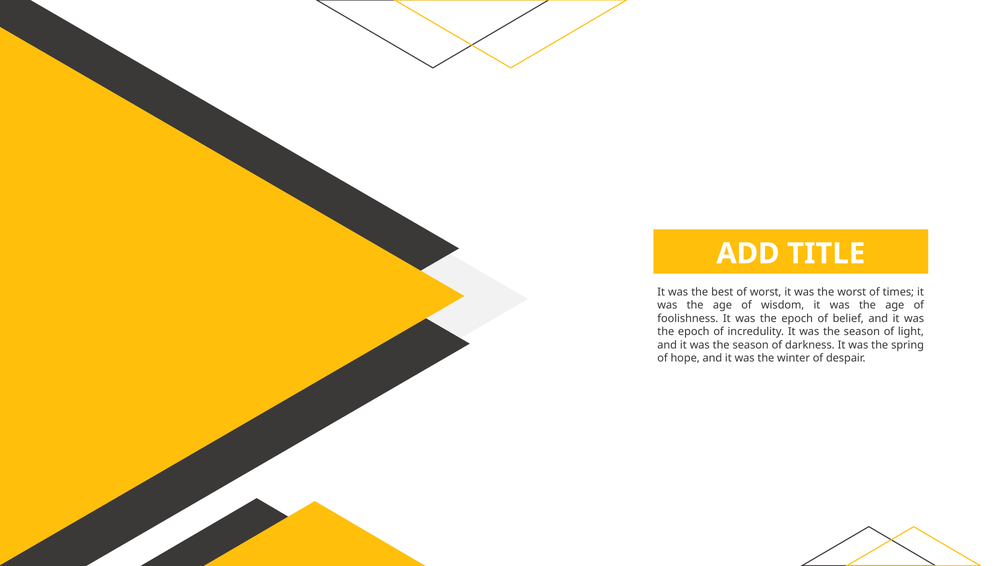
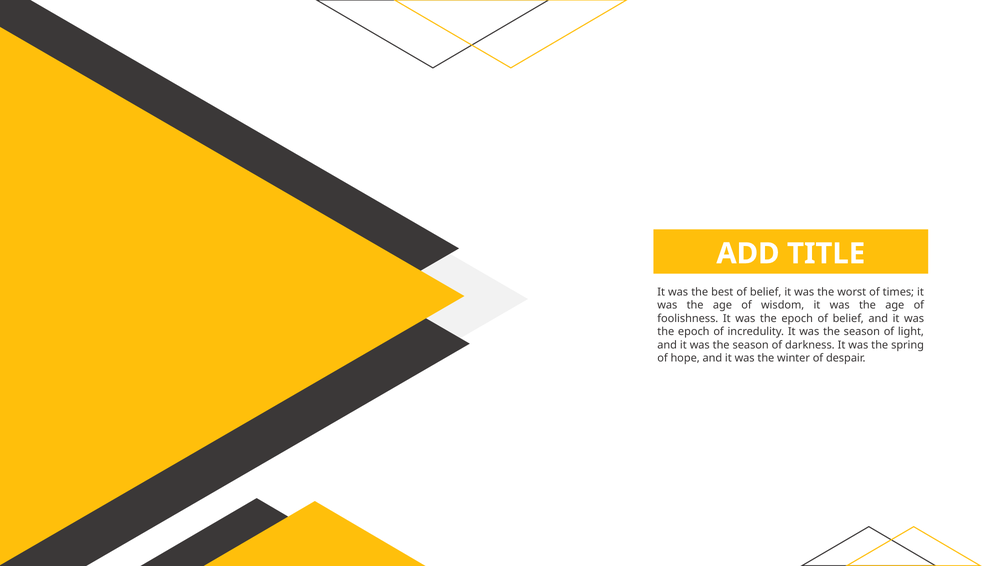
best of worst: worst -> belief
